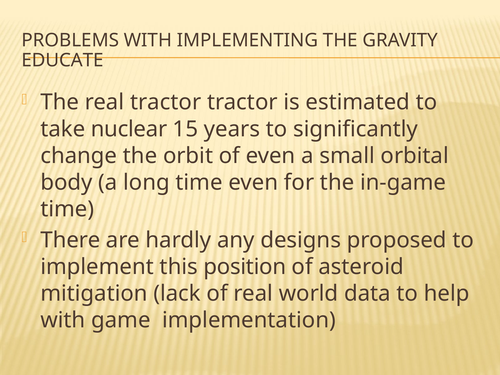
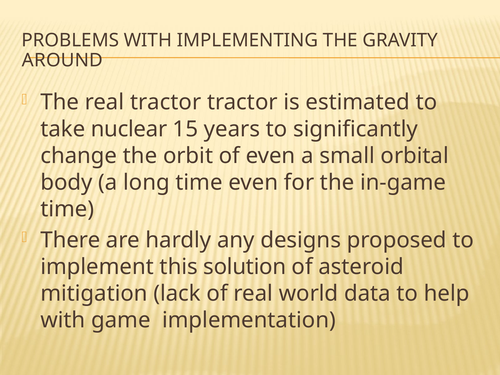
EDUCATE: EDUCATE -> AROUND
position: position -> solution
